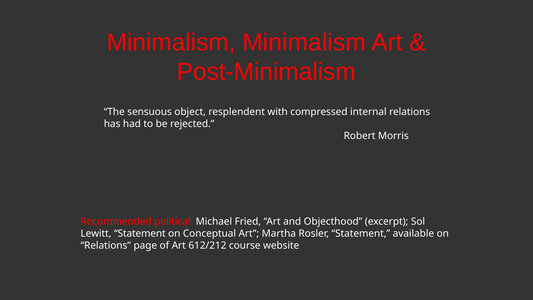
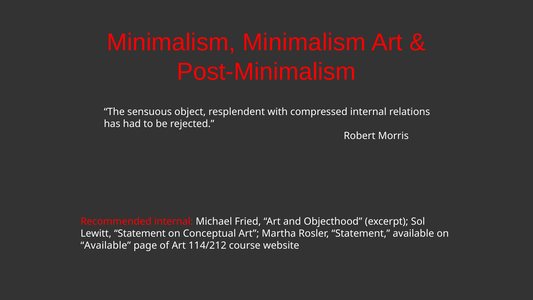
Recommended political: political -> internal
Relations at (106, 245): Relations -> Available
612/212: 612/212 -> 114/212
